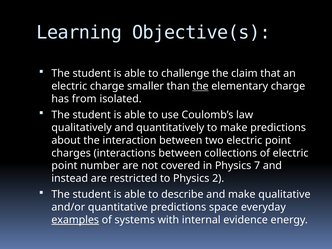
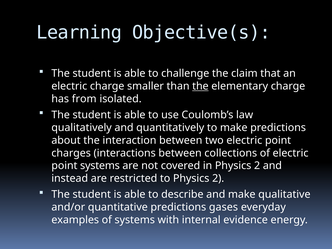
point number: number -> systems
in Physics 7: 7 -> 2
space: space -> gases
examples underline: present -> none
